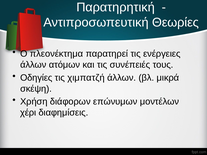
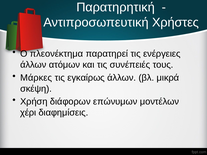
Θεωρίες: Θεωρίες -> Χρήστες
Οδηγίες: Οδηγίες -> Μάρκες
χιμπατζή: χιμπατζή -> εγκαίρως
